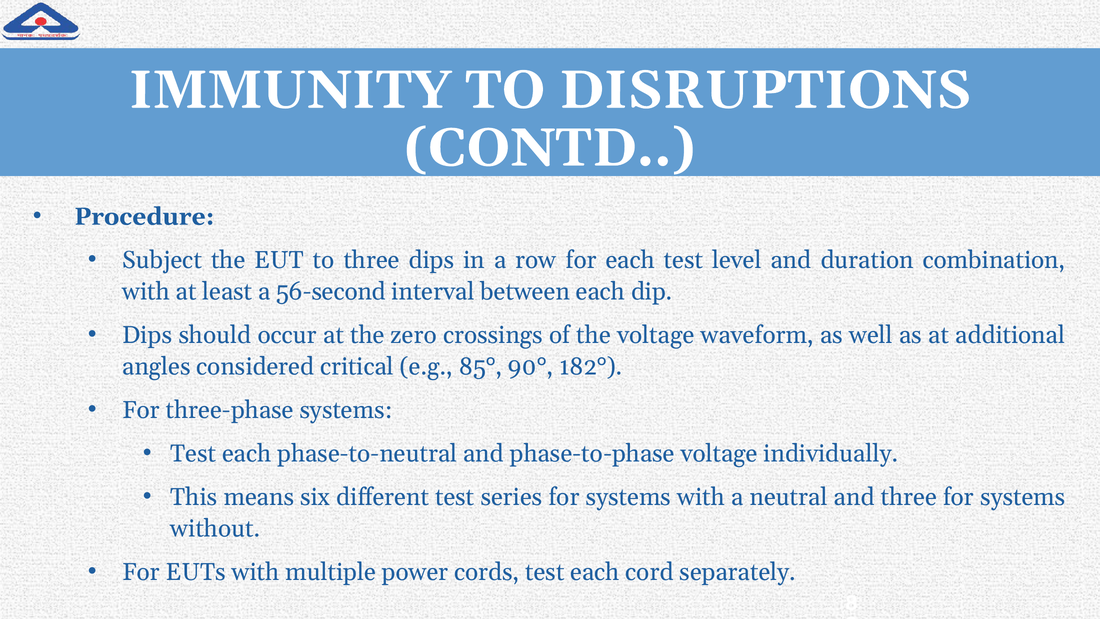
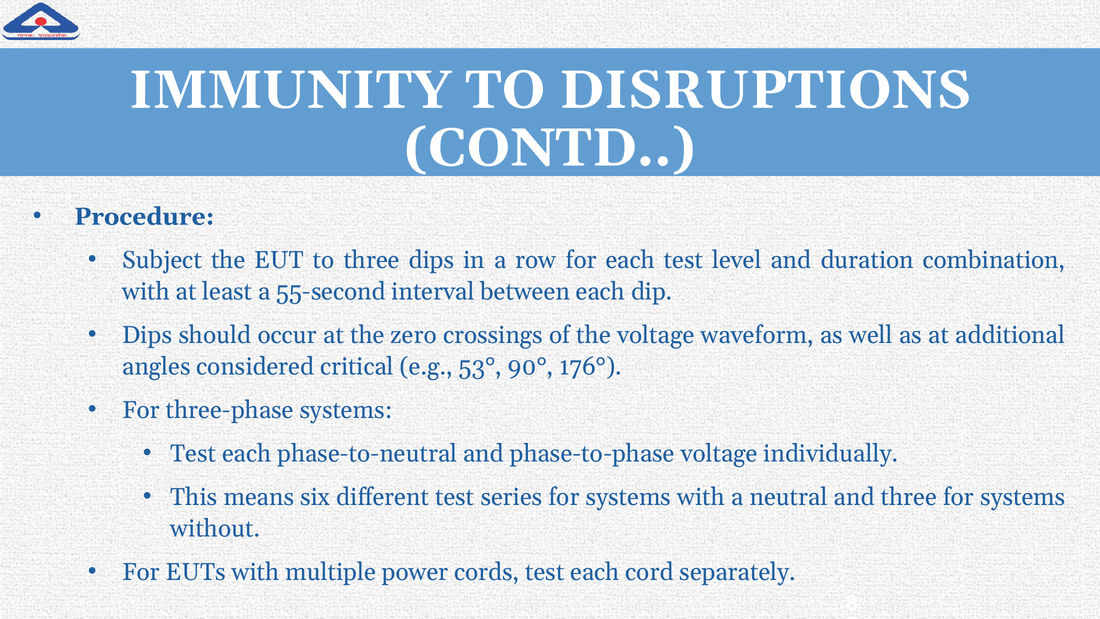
56-second: 56-second -> 55-second
85°: 85° -> 53°
182°: 182° -> 176°
